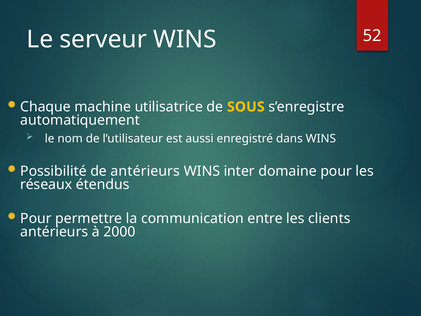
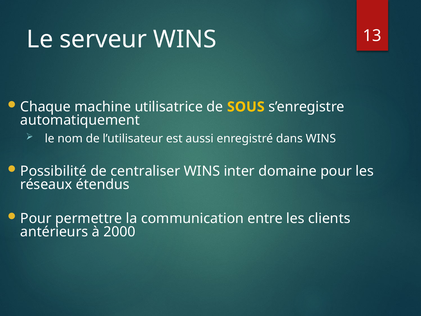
52: 52 -> 13
de antérieurs: antérieurs -> centraliser
